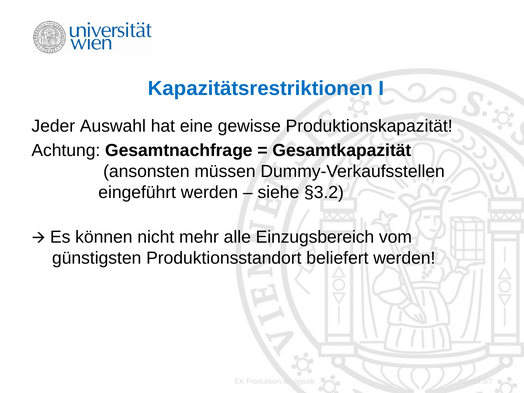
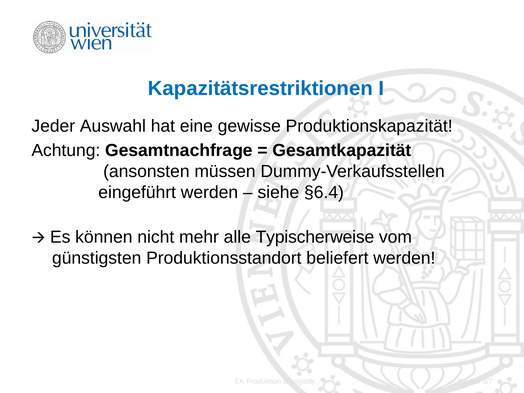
§3.2: §3.2 -> §6.4
Einzugsbereich: Einzugsbereich -> Typischerweise
